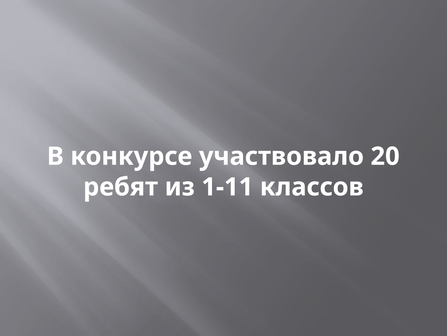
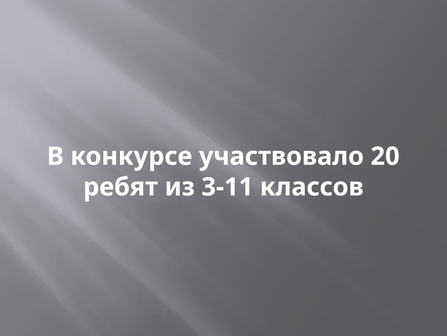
1-11: 1-11 -> 3-11
